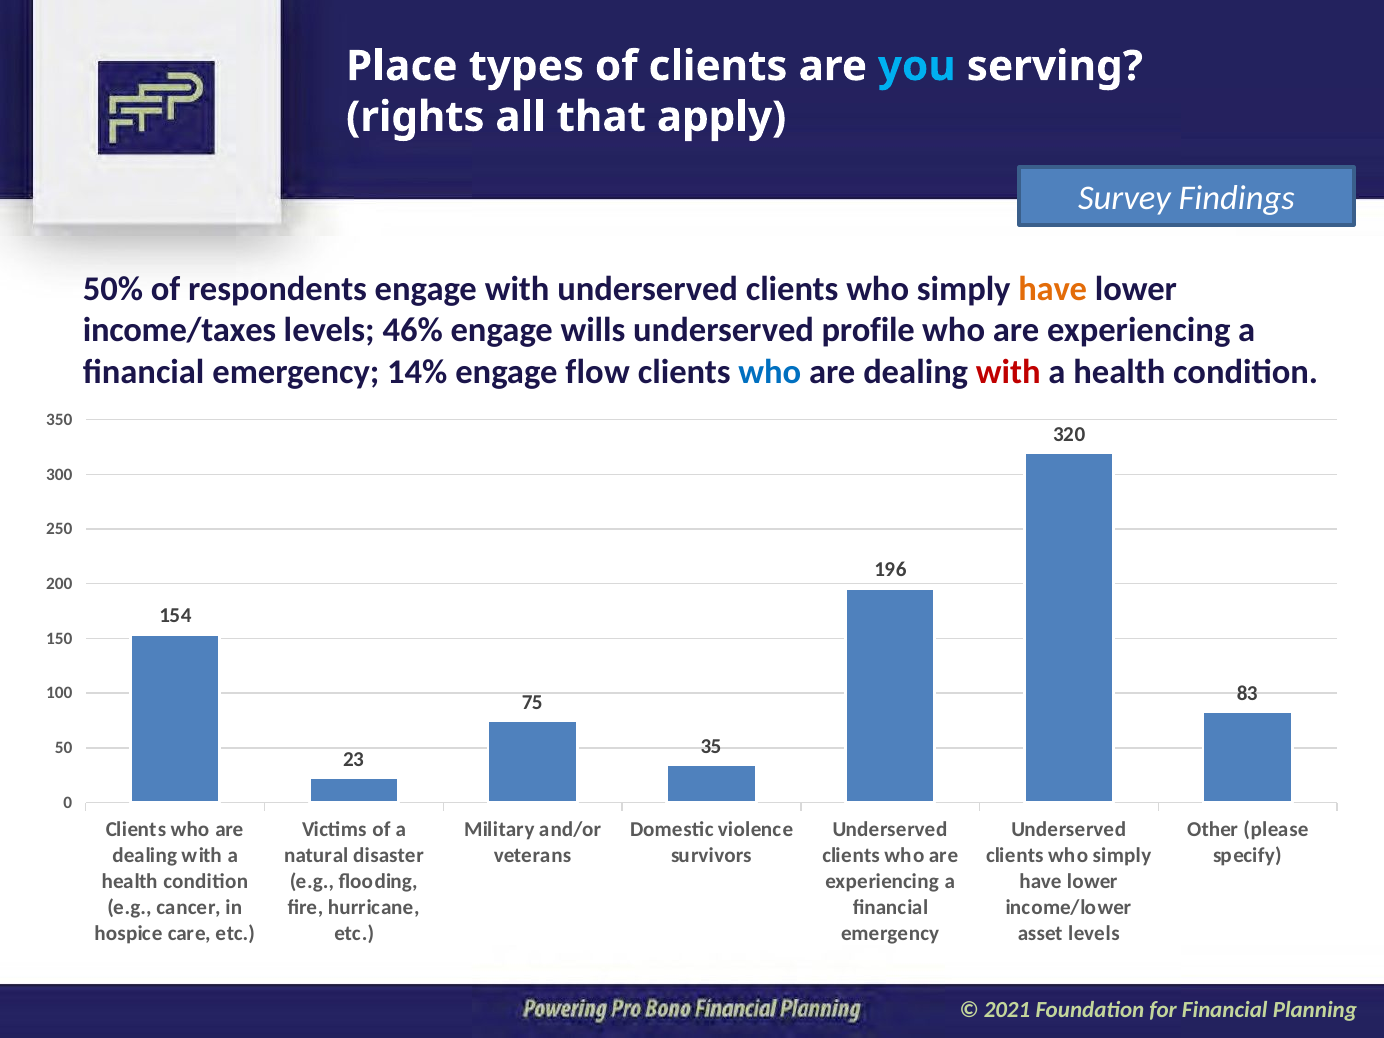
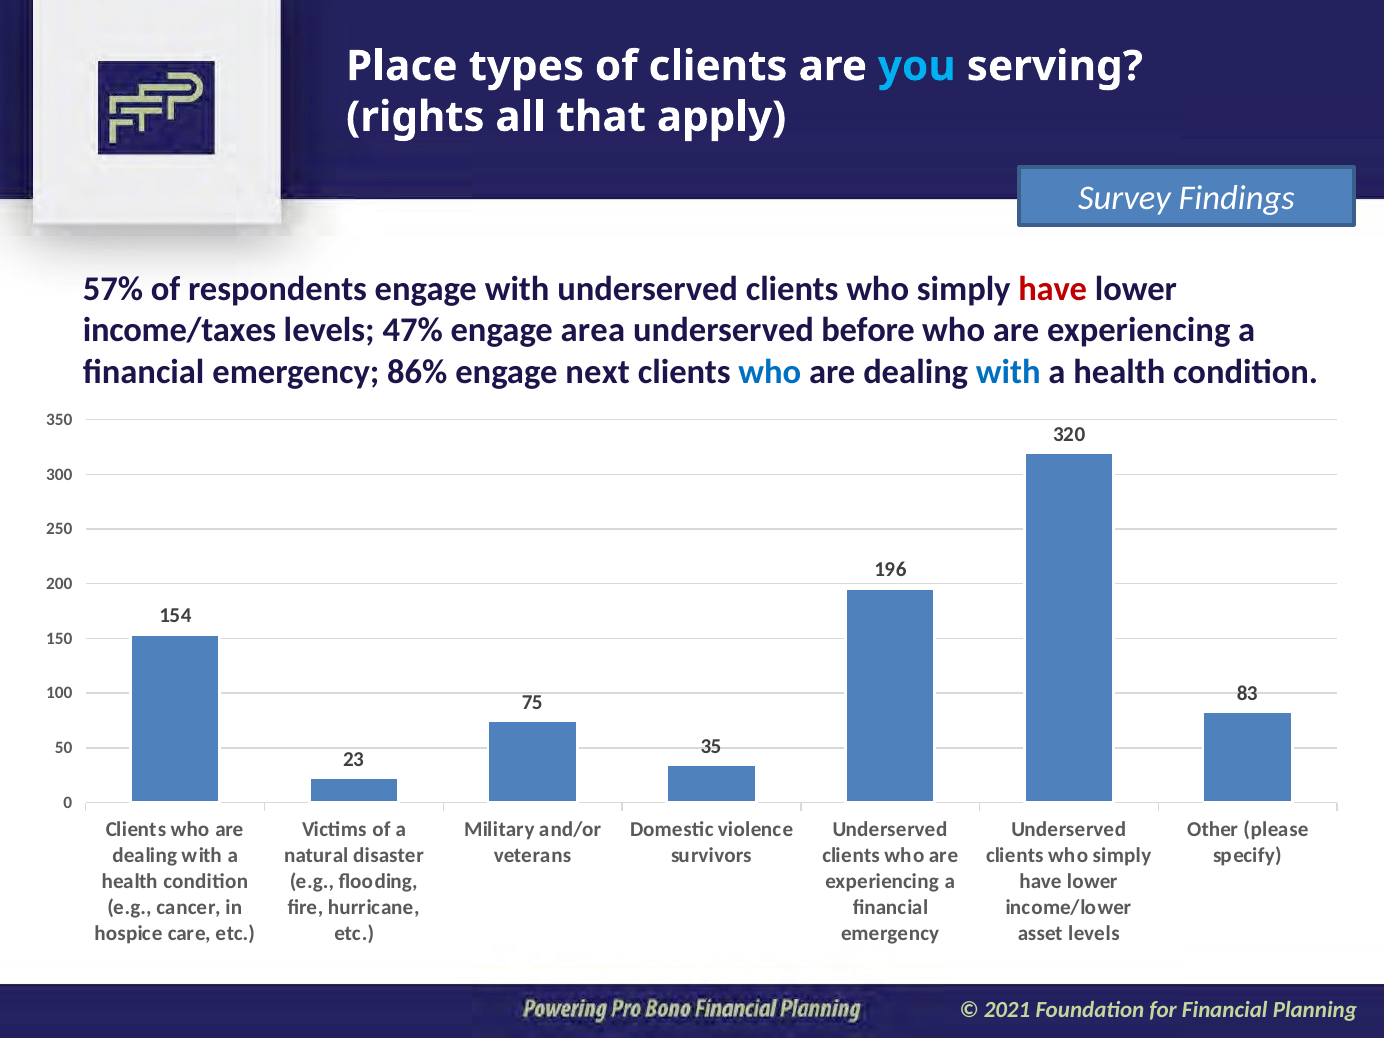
50%: 50% -> 57%
have at (1053, 289) colour: orange -> red
46%: 46% -> 47%
wills: wills -> area
profile: profile -> before
14%: 14% -> 86%
flow: flow -> next
with at (1008, 372) colour: red -> blue
